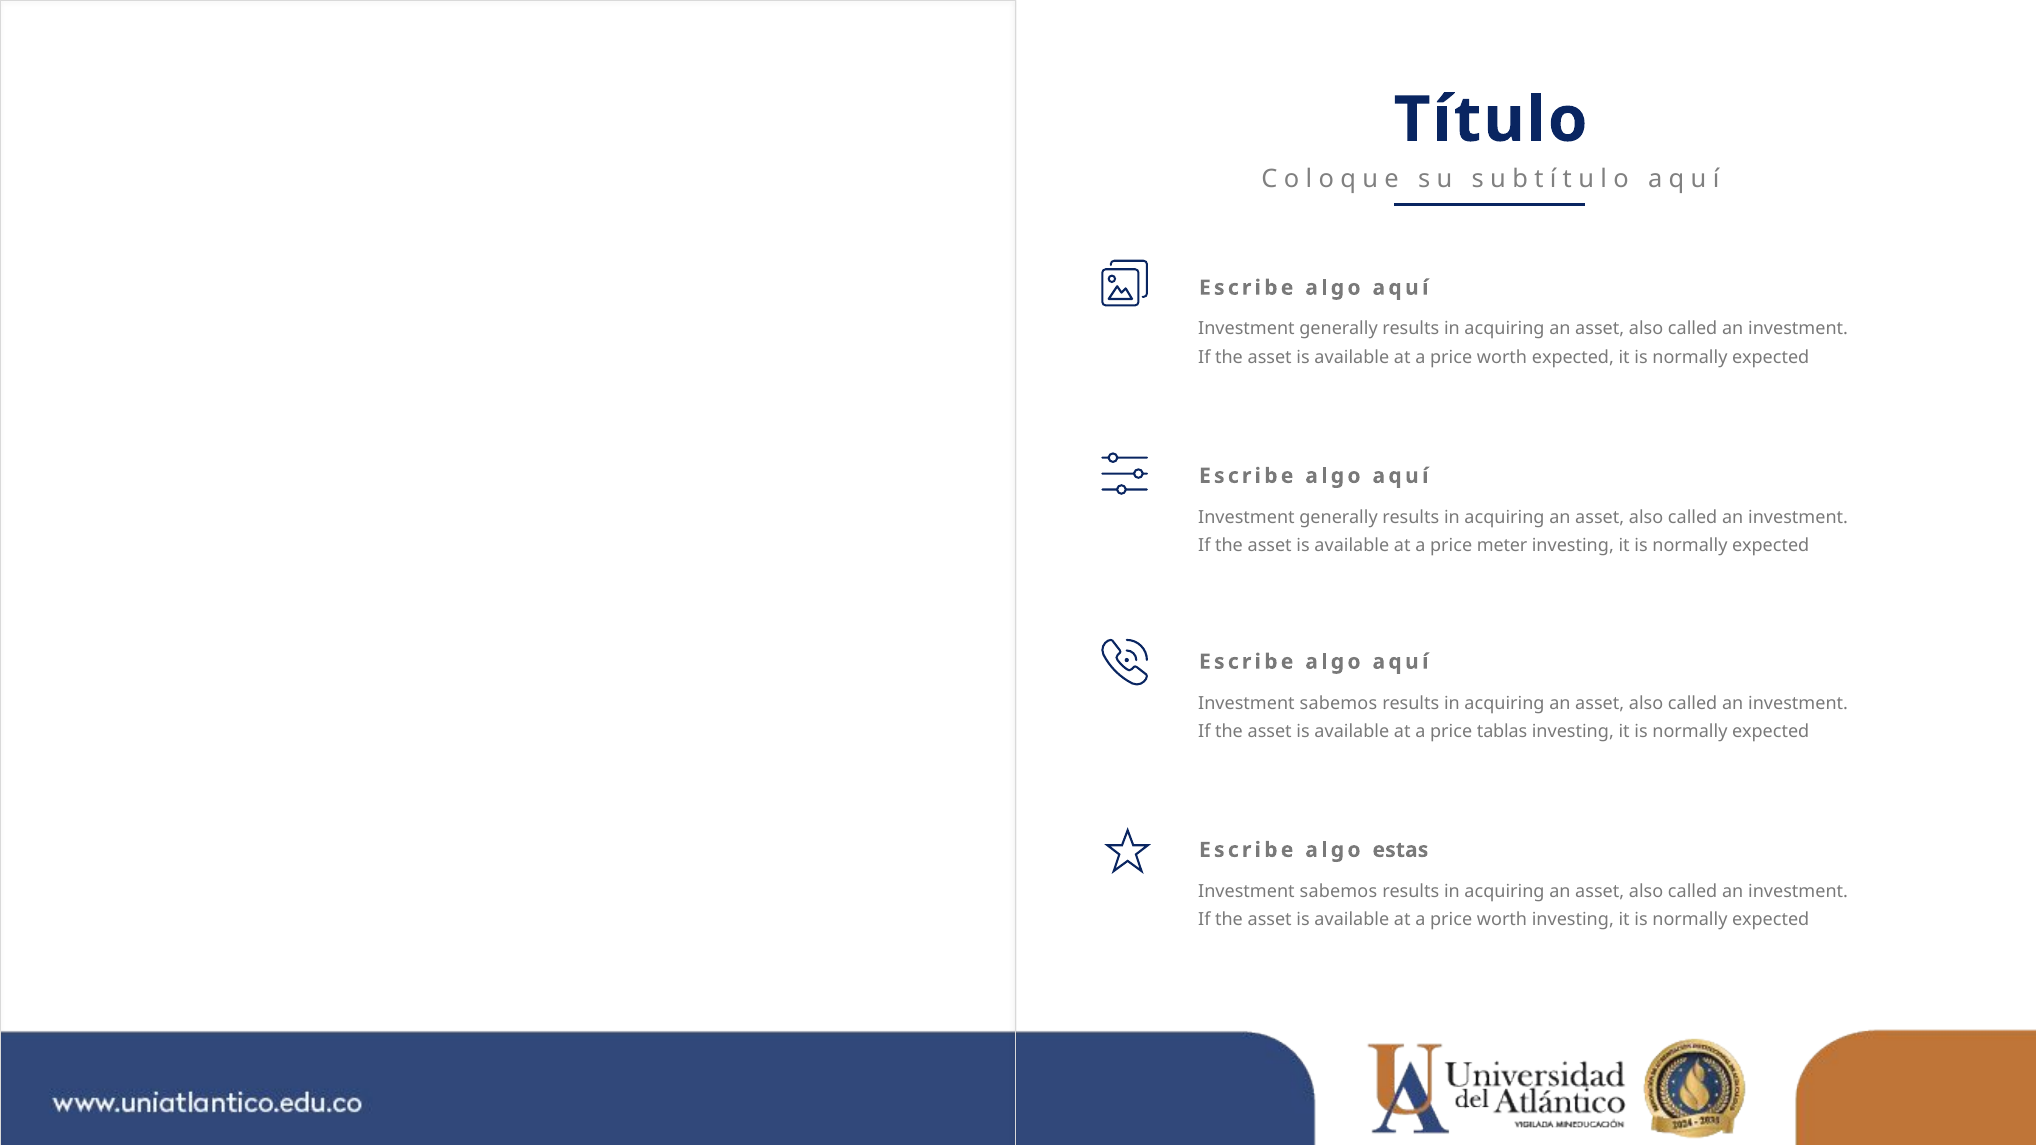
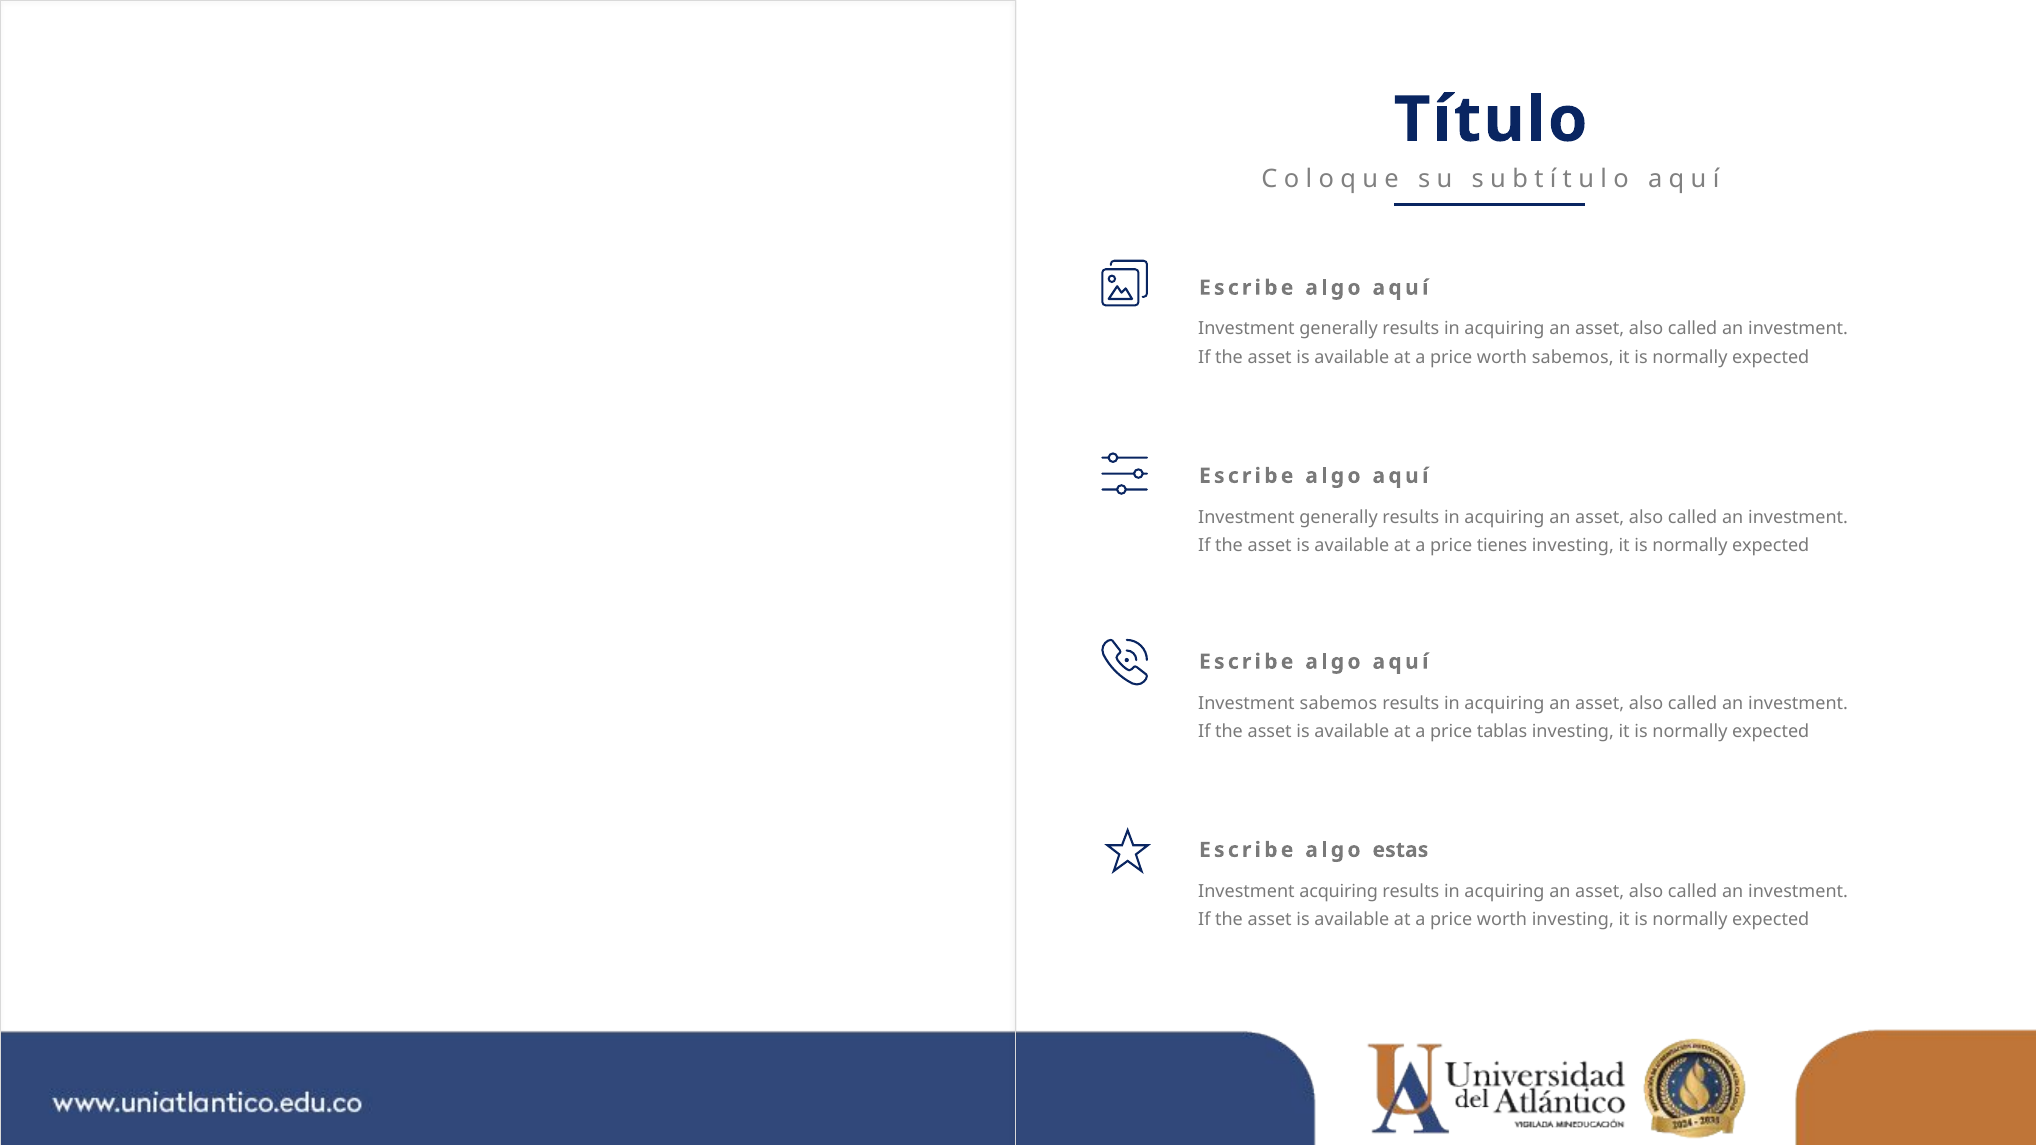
worth expected: expected -> sabemos
meter: meter -> tienes
sabemos at (1338, 891): sabemos -> acquiring
